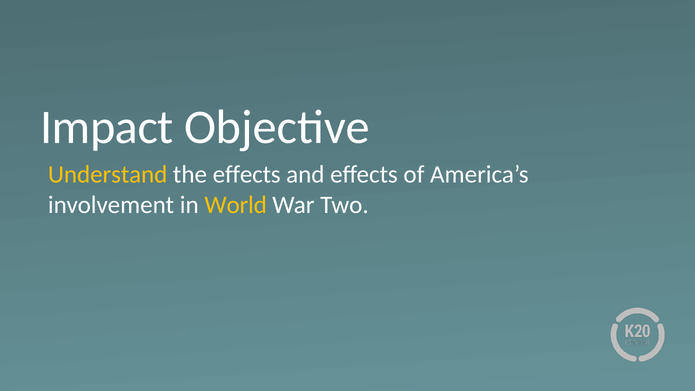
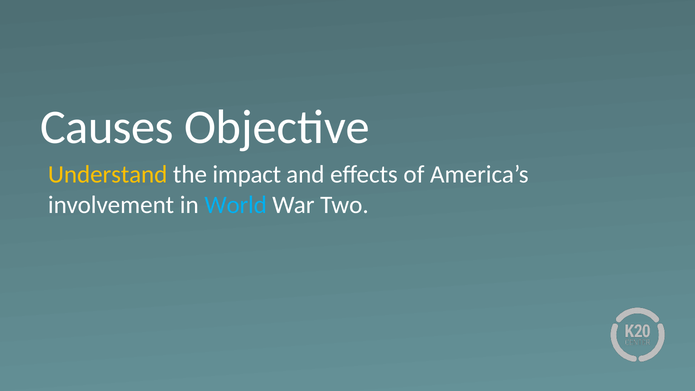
Impact: Impact -> Causes
the effects: effects -> impact
World colour: yellow -> light blue
